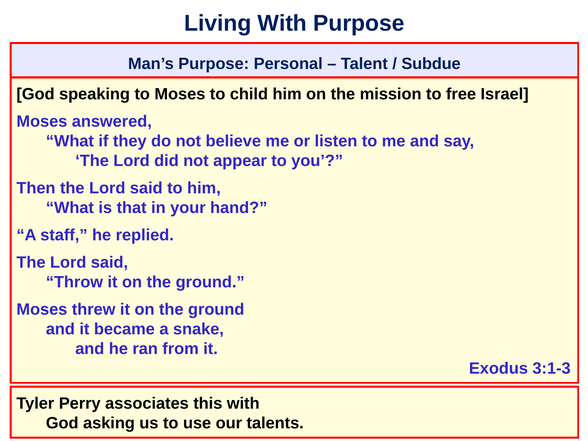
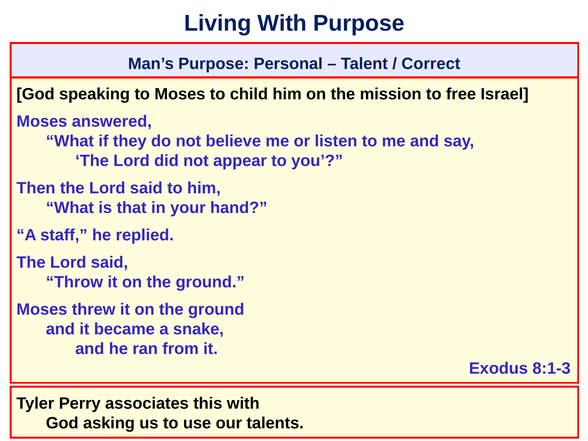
Subdue: Subdue -> Correct
3:1-3: 3:1-3 -> 8:1-3
